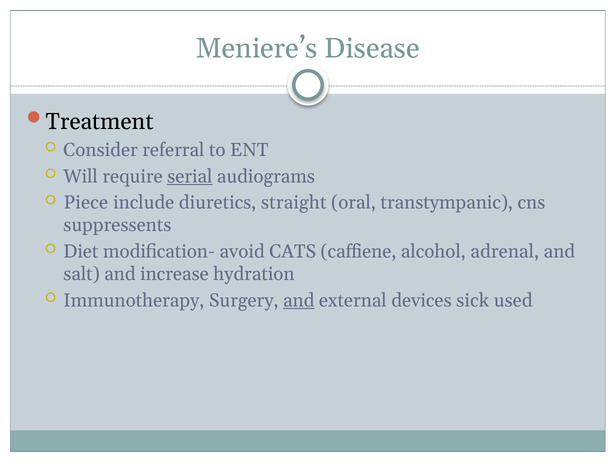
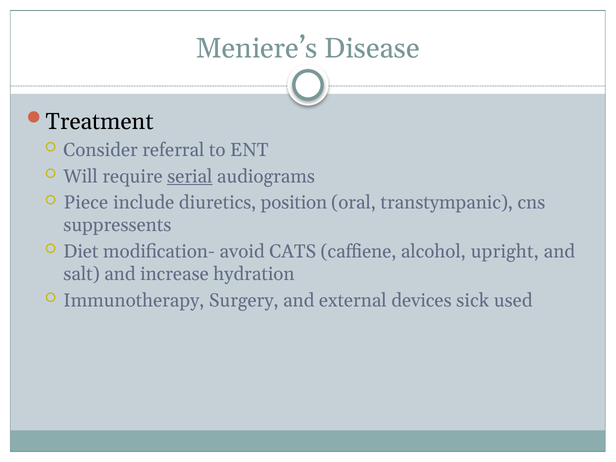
straight: straight -> position
adrenal: adrenal -> upright
and at (299, 301) underline: present -> none
